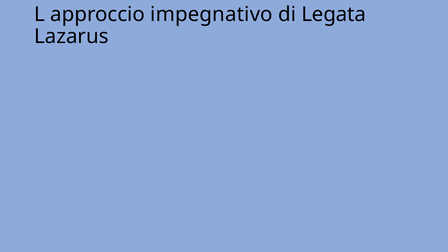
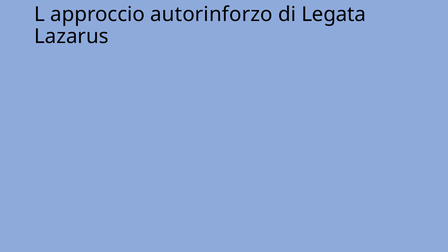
impegnativo: impegnativo -> autorinforzo
